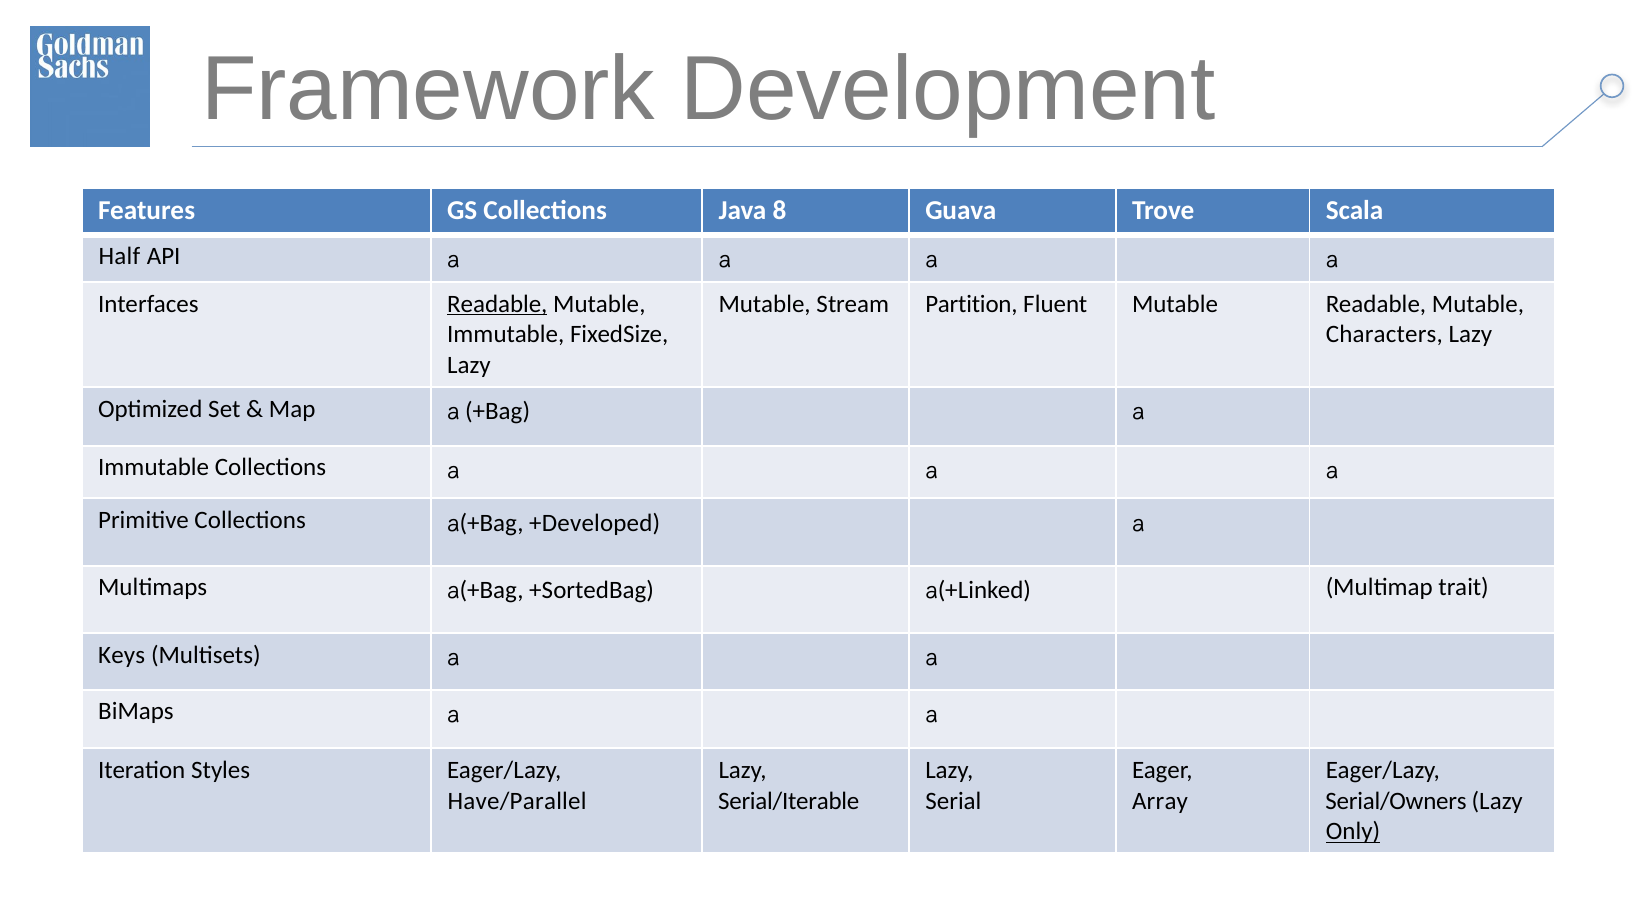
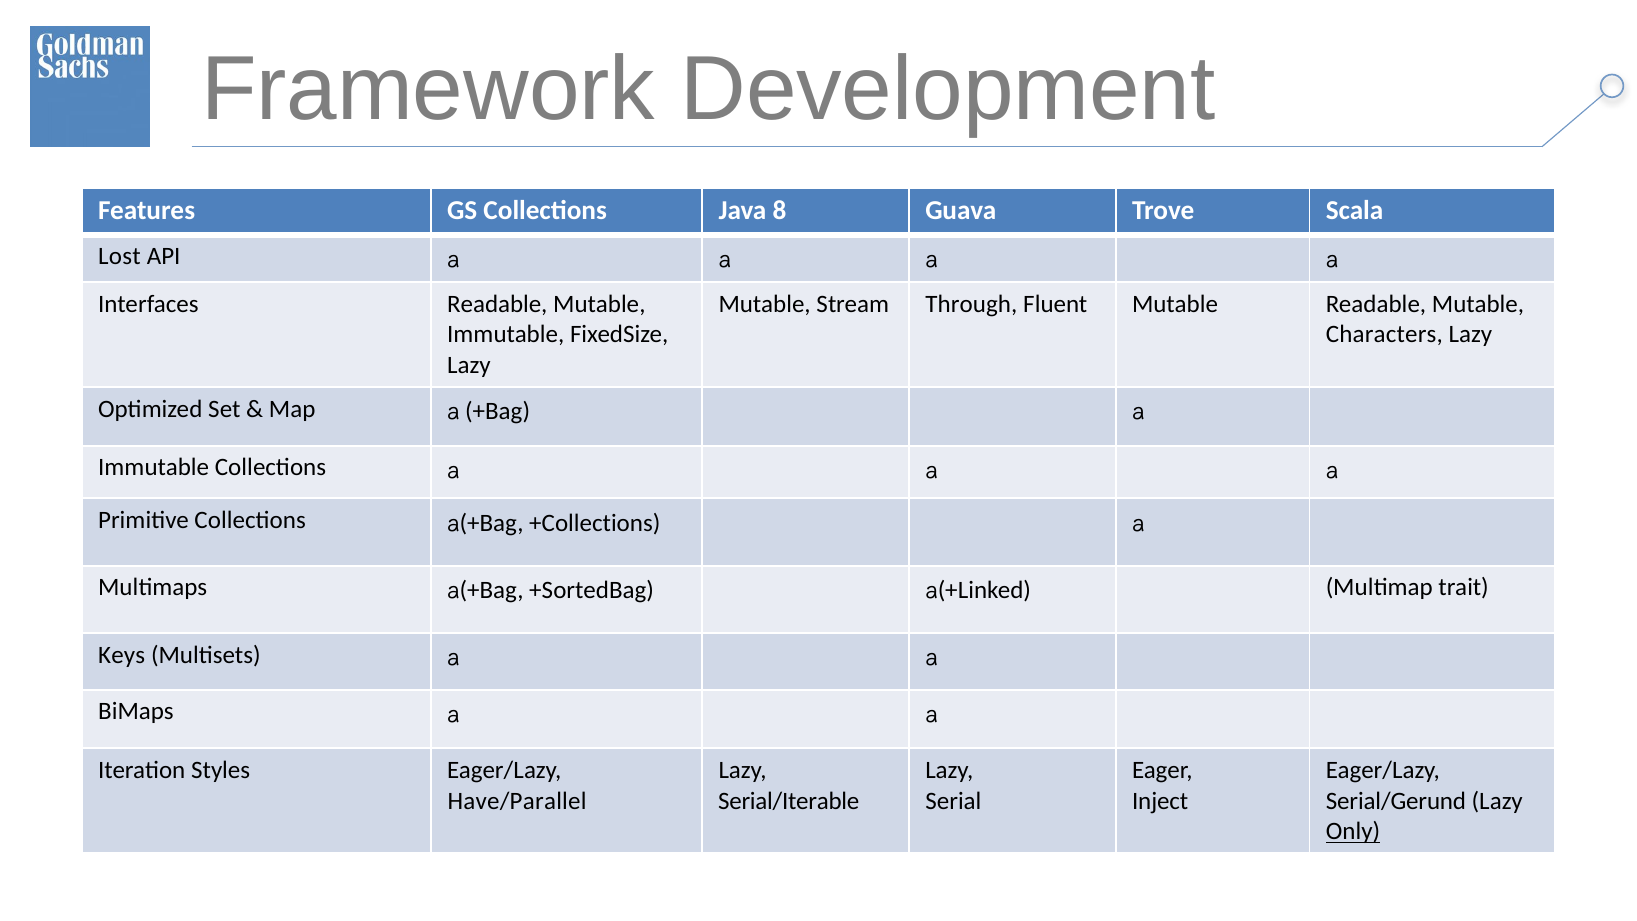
Half: Half -> Lost
Readable at (497, 304) underline: present -> none
Partition: Partition -> Through
+Developed: +Developed -> +Collections
Array: Array -> Inject
Serial/Owners: Serial/Owners -> Serial/Gerund
